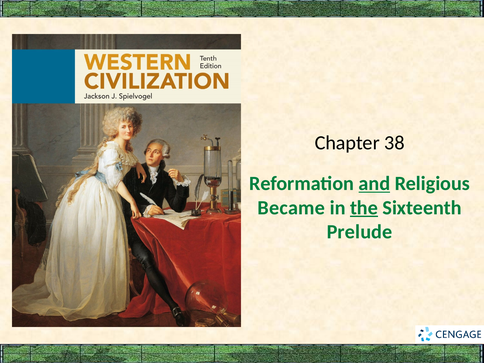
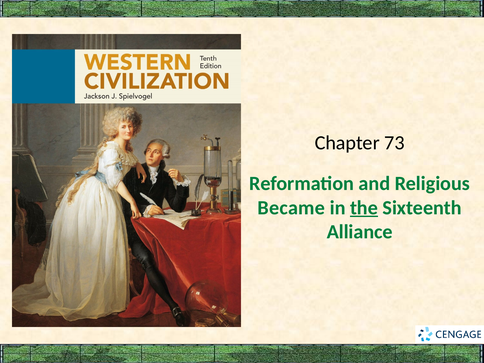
38: 38 -> 73
and underline: present -> none
Prelude: Prelude -> Alliance
